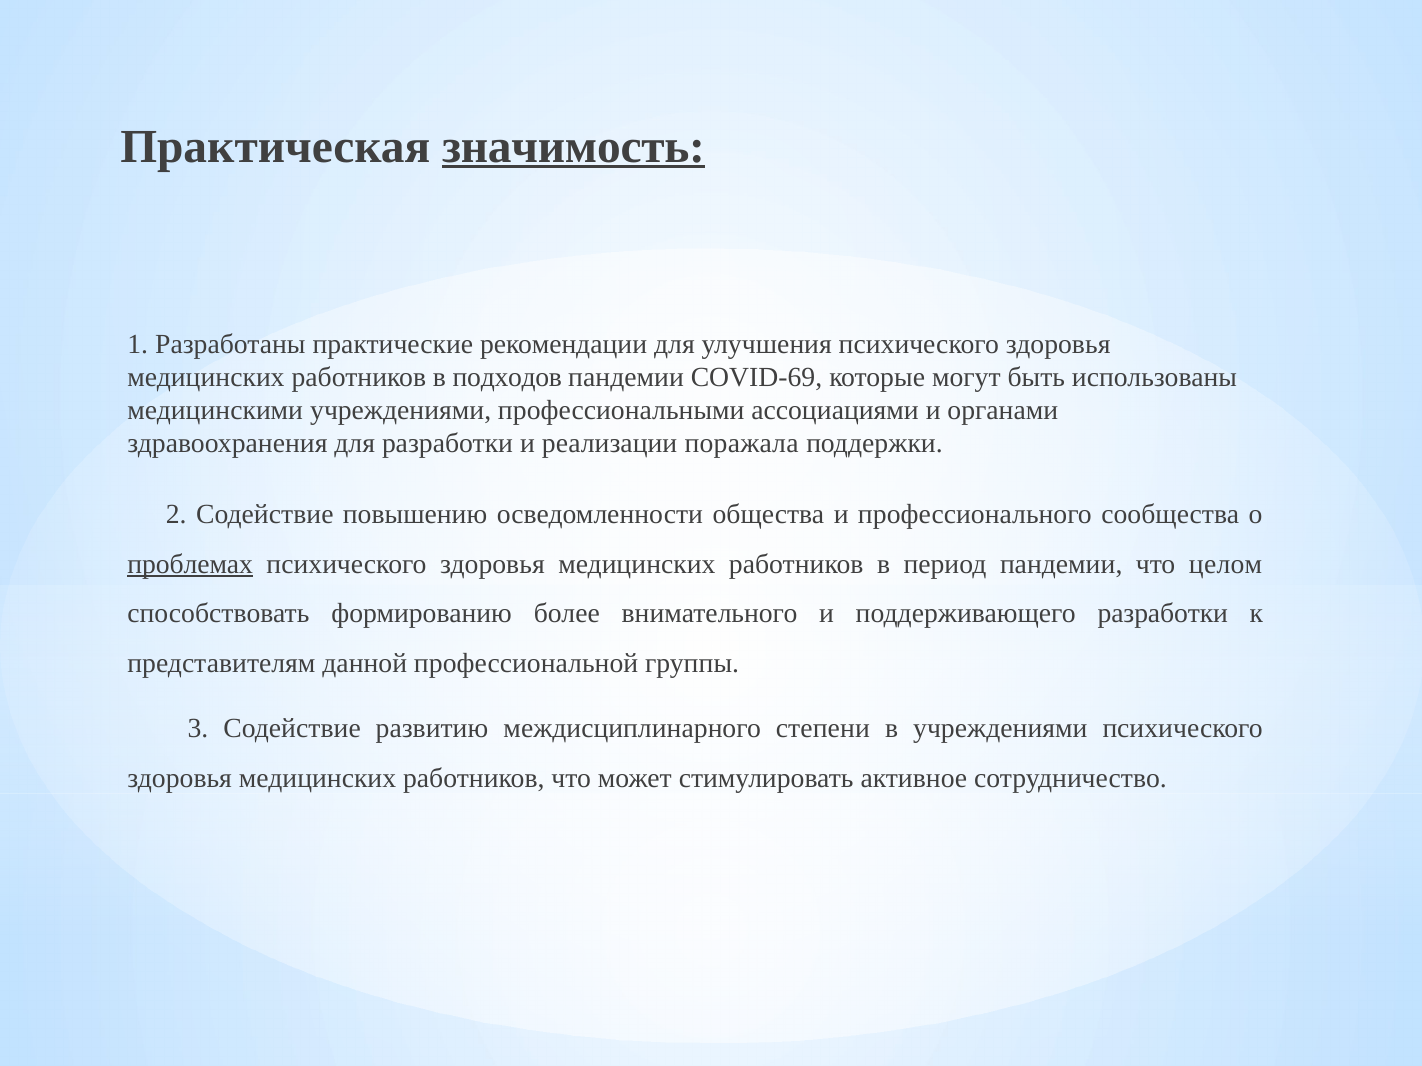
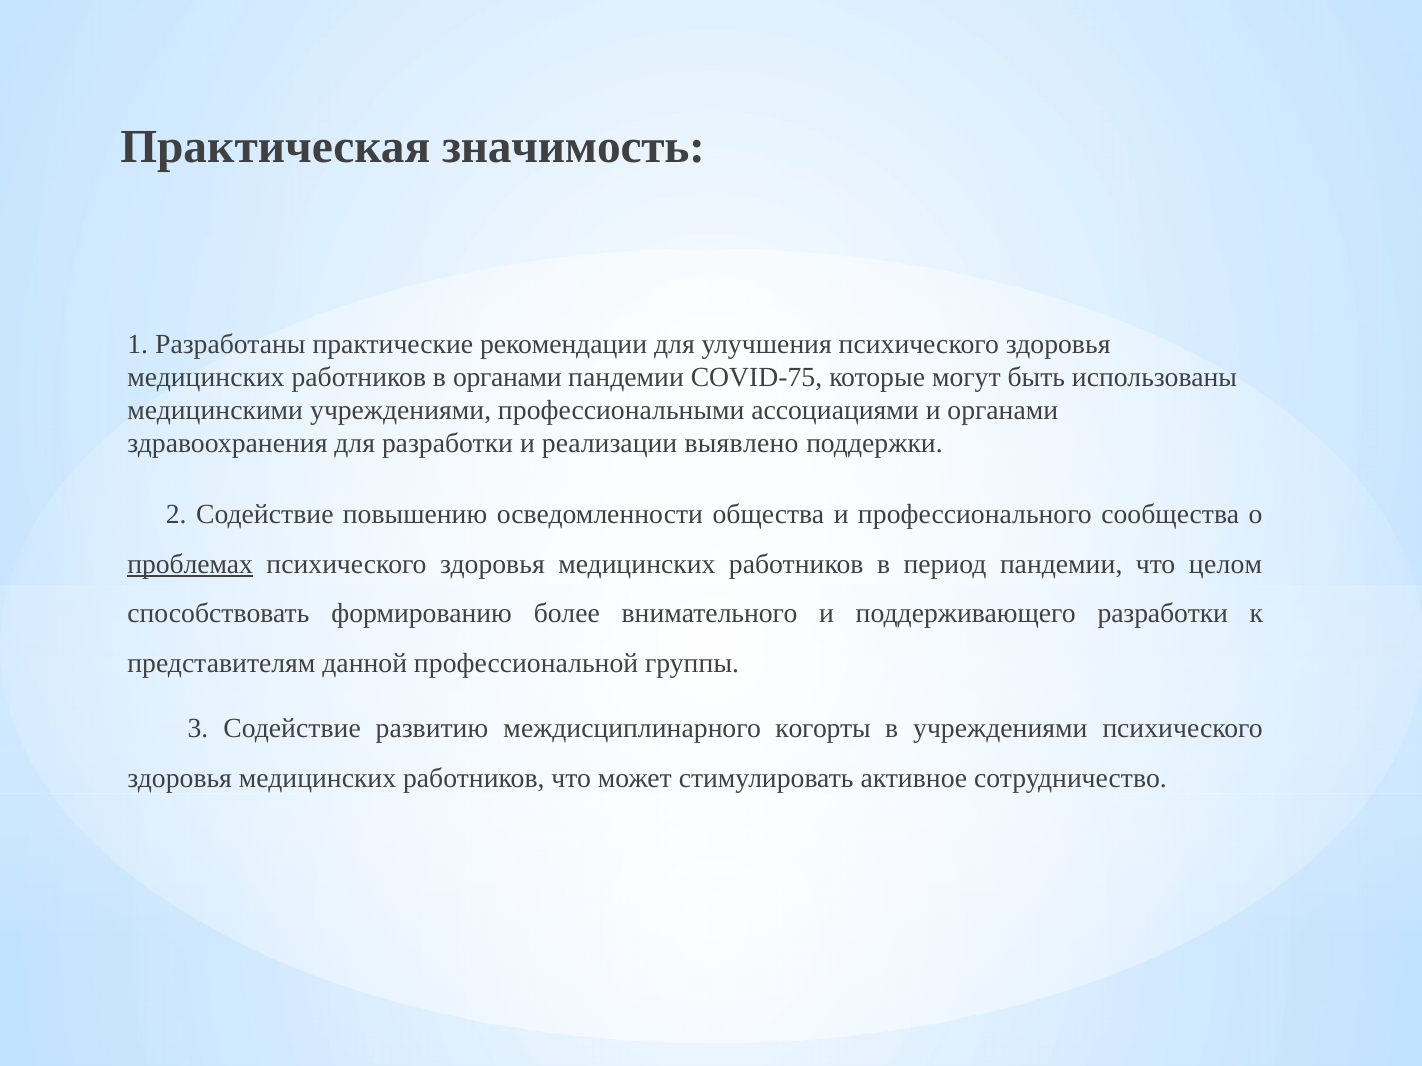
значимость underline: present -> none
в подходов: подходов -> органами
COVID-69: COVID-69 -> COVID-75
поражала: поражала -> выявлено
степени: степени -> когорты
